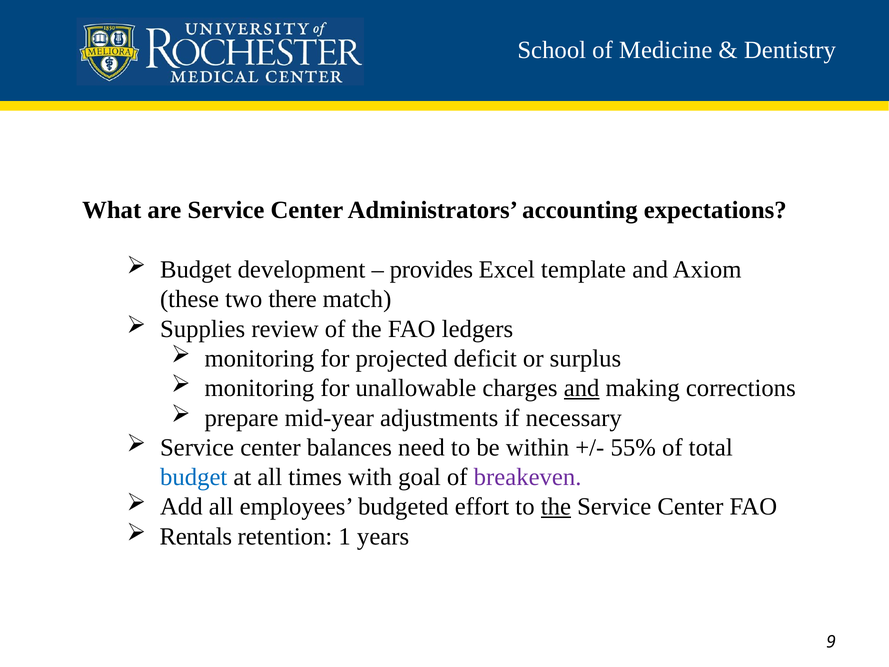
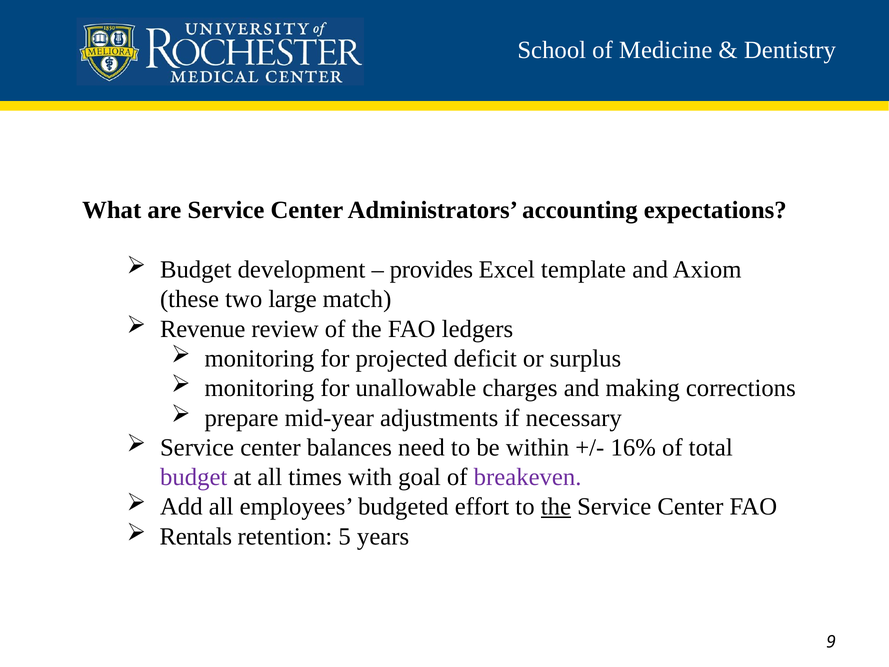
there: there -> large
Supplies: Supplies -> Revenue
and at (582, 388) underline: present -> none
55%: 55% -> 16%
budget at (194, 477) colour: blue -> purple
1: 1 -> 5
